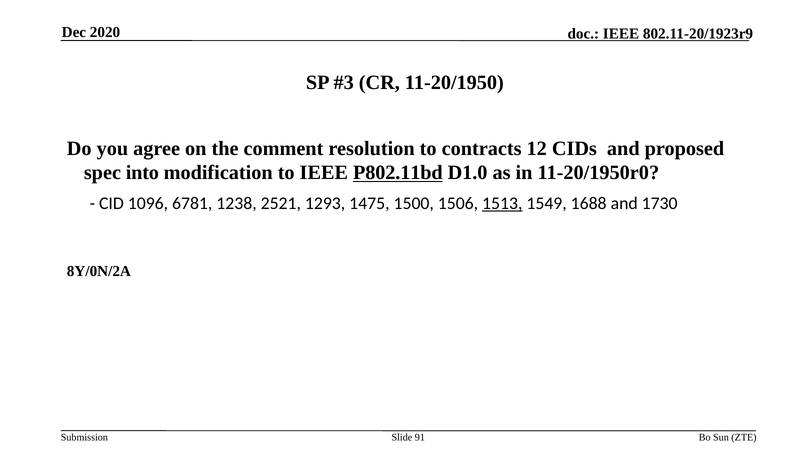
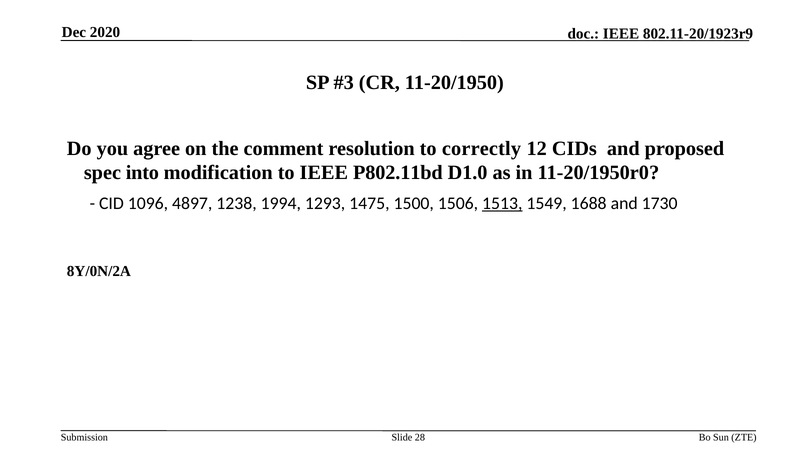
contracts: contracts -> correctly
P802.11bd underline: present -> none
6781: 6781 -> 4897
2521: 2521 -> 1994
91: 91 -> 28
